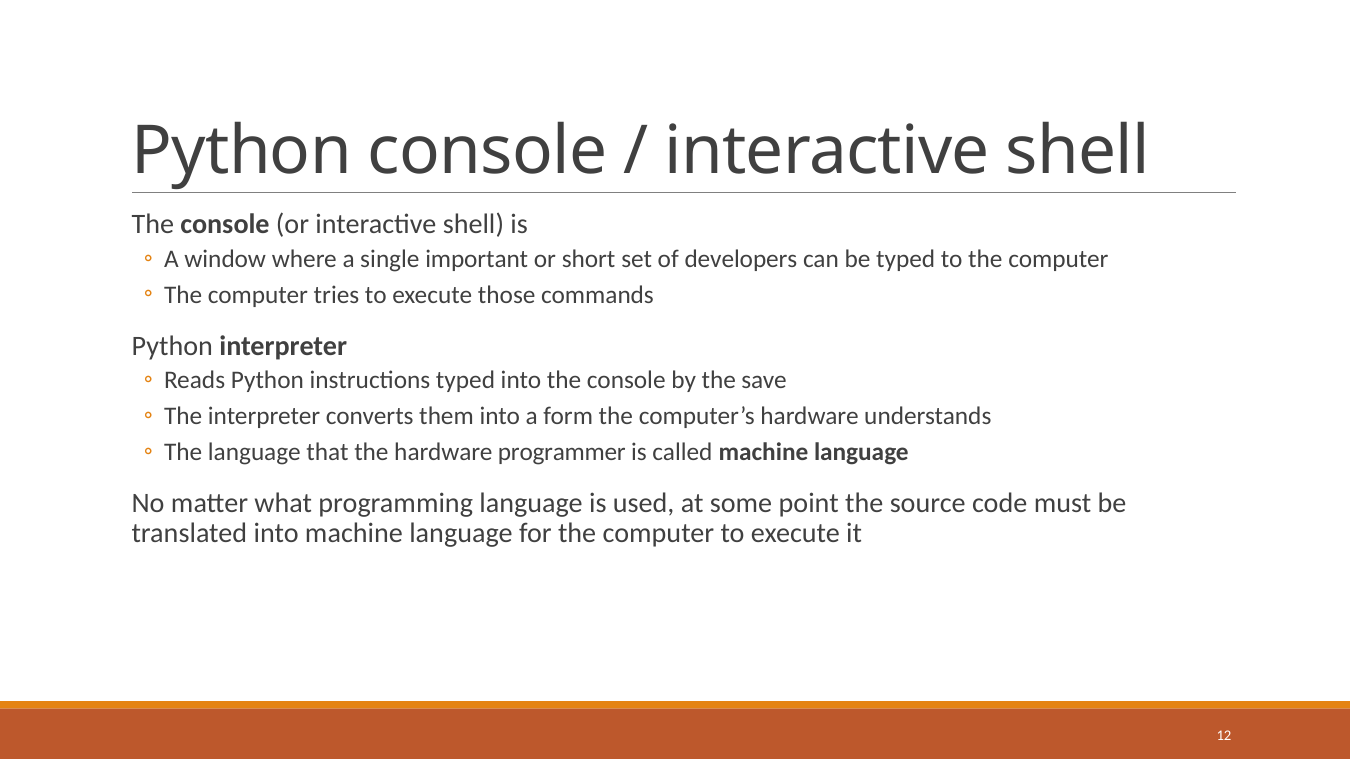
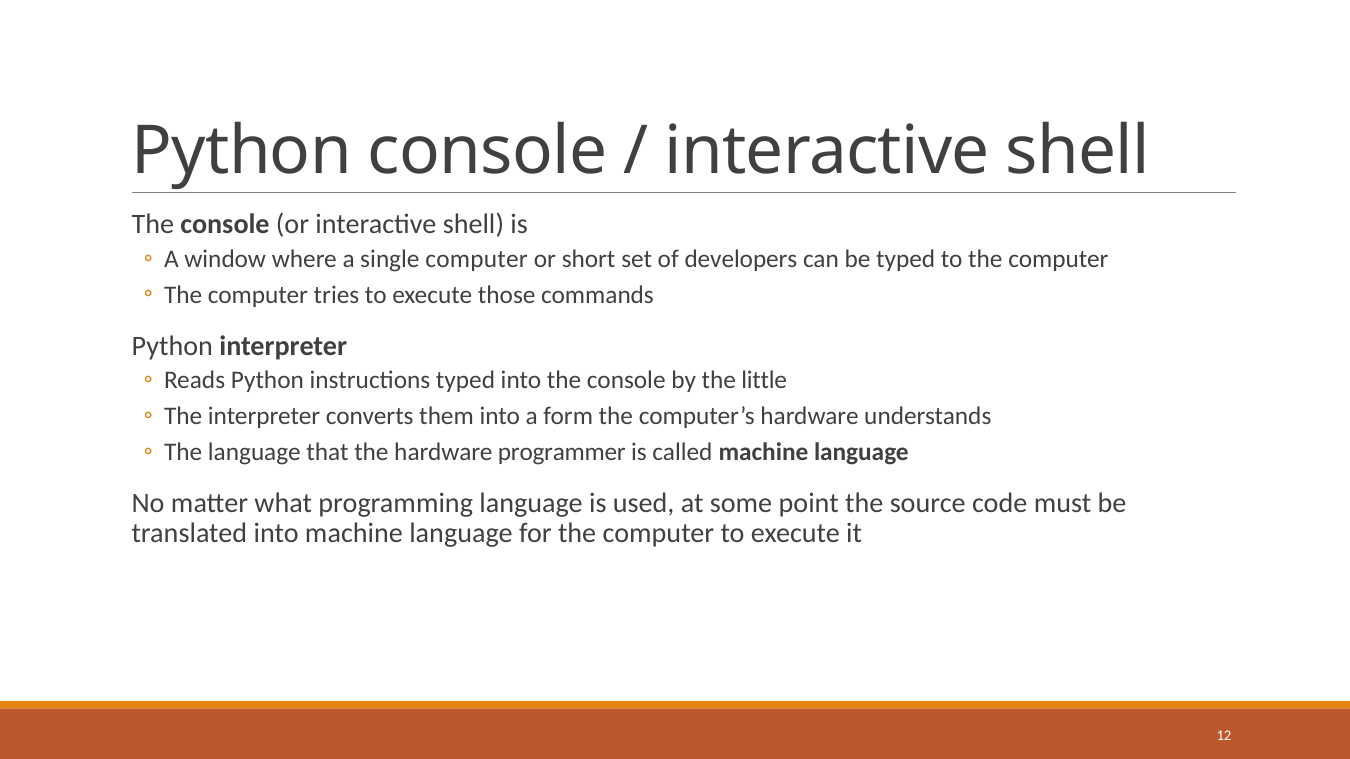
single important: important -> computer
save: save -> little
